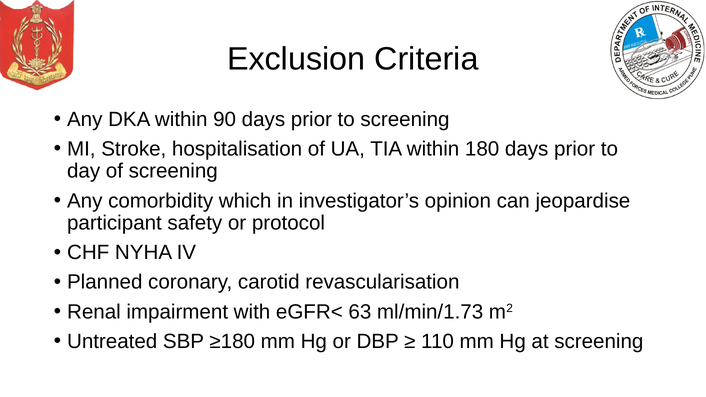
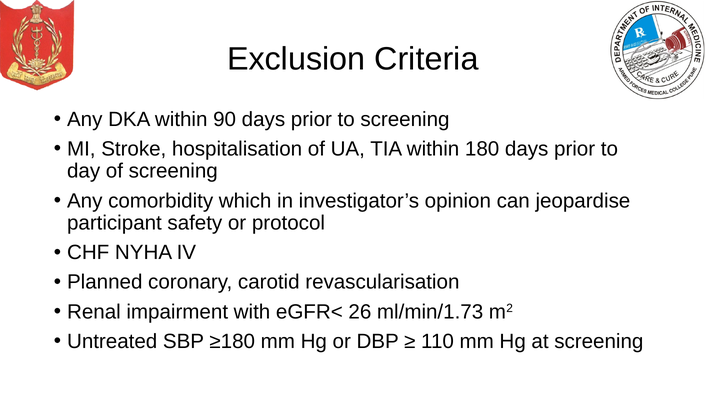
63: 63 -> 26
